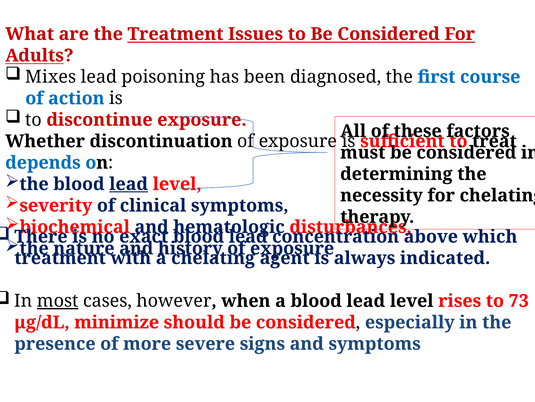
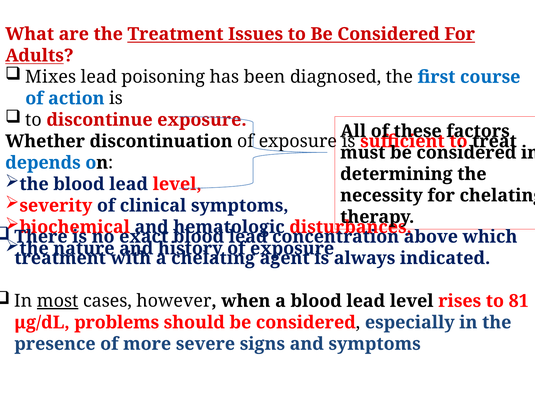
lead at (129, 184) underline: present -> none
73: 73 -> 81
minimize: minimize -> problems
